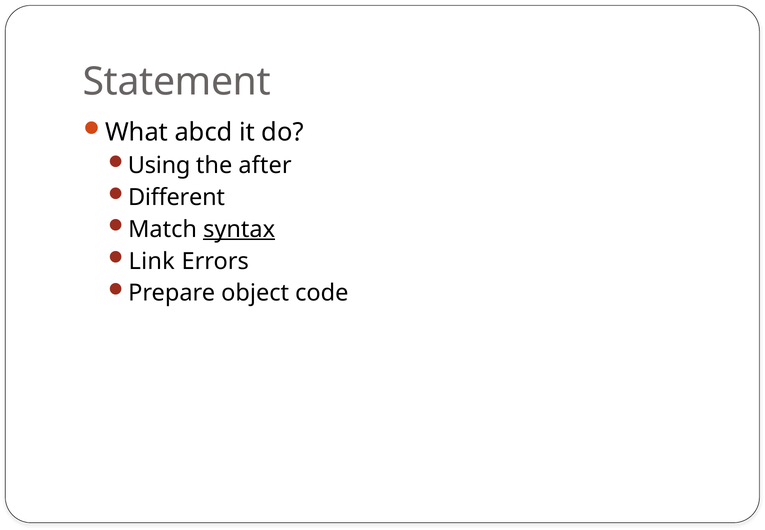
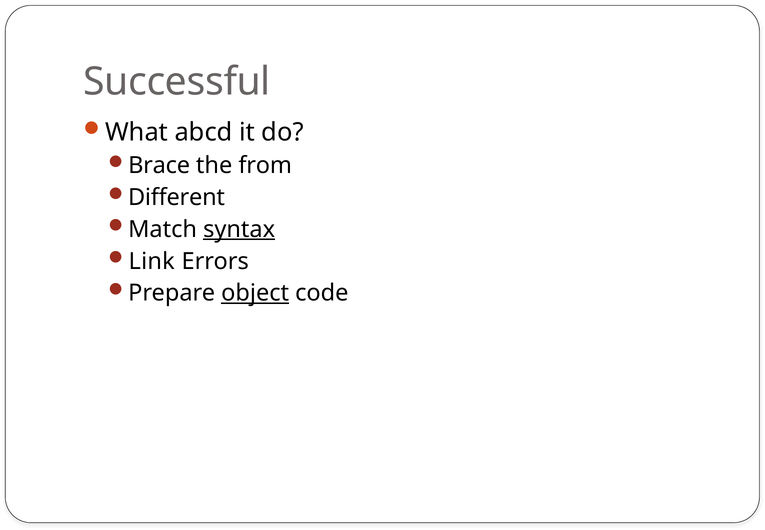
Statement: Statement -> Successful
Using: Using -> Brace
after: after -> from
object underline: none -> present
